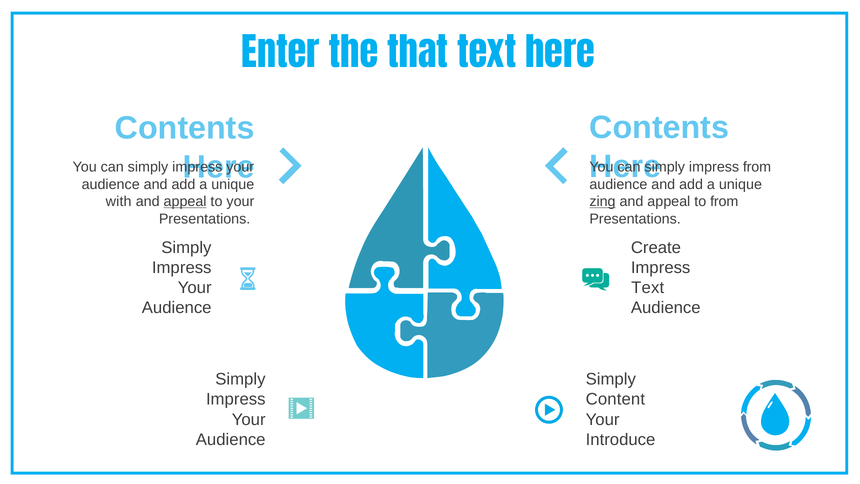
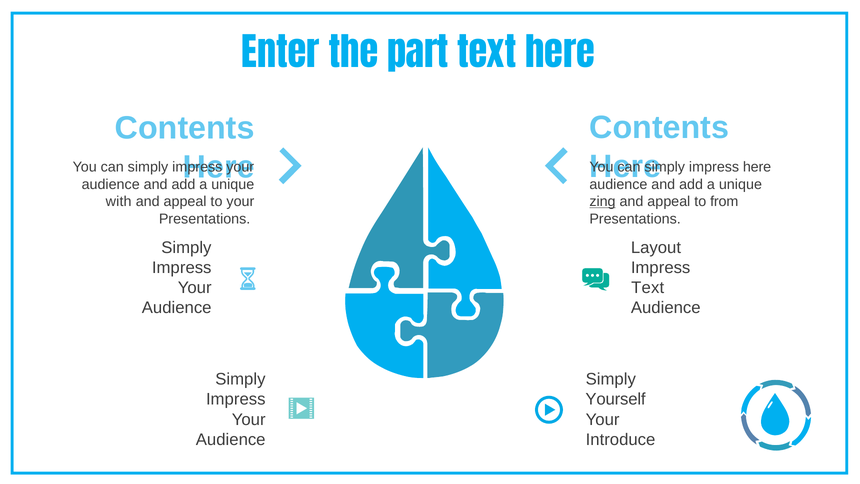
that: that -> part
impress from: from -> here
appeal at (185, 202) underline: present -> none
Create: Create -> Layout
Content: Content -> Yourself
